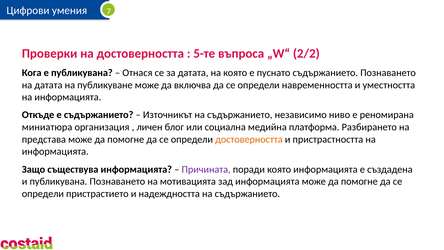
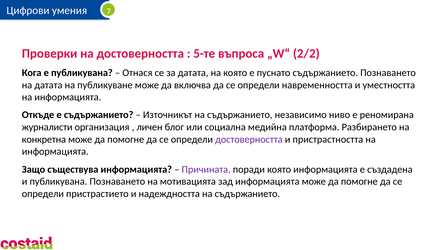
миниатюра: миниатюра -> журналисти
представа: представа -> конкретна
достоверността at (249, 139) colour: orange -> purple
